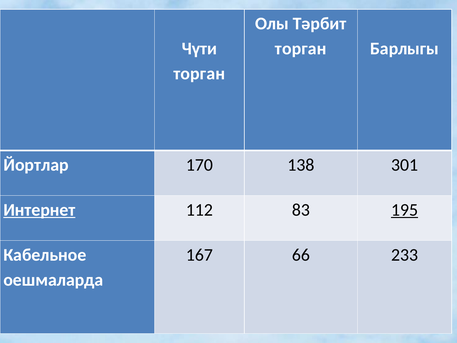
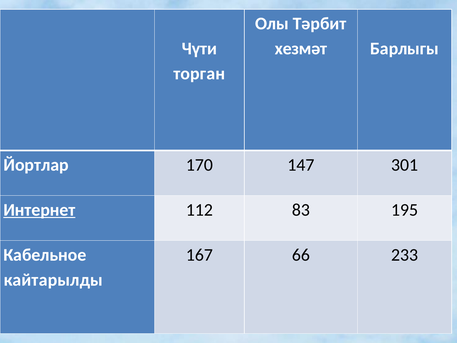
торган at (301, 49): торган -> хезмәт
138: 138 -> 147
195 underline: present -> none
оешмаларда: оешмаларда -> кайтарылды
